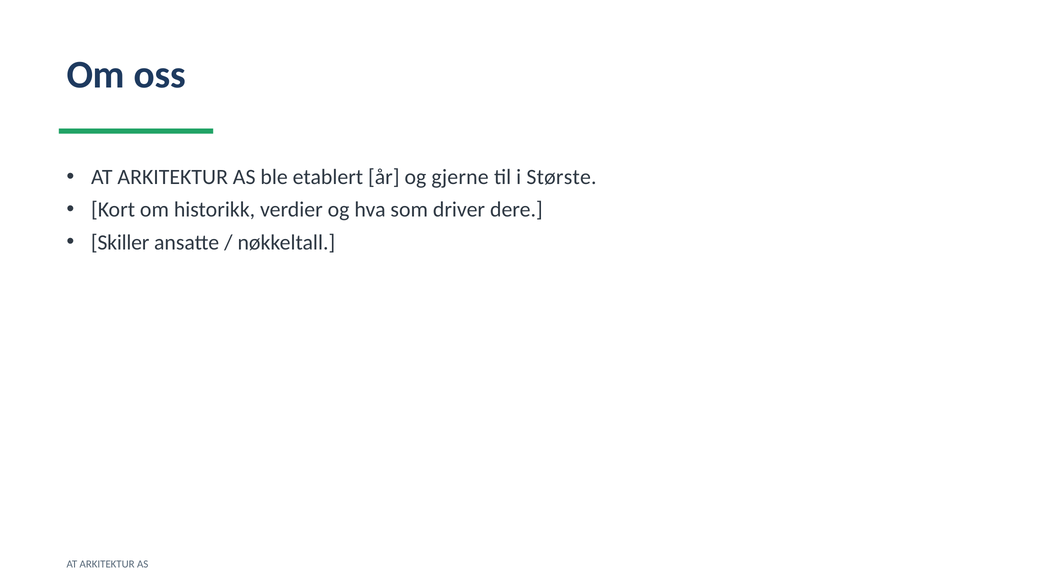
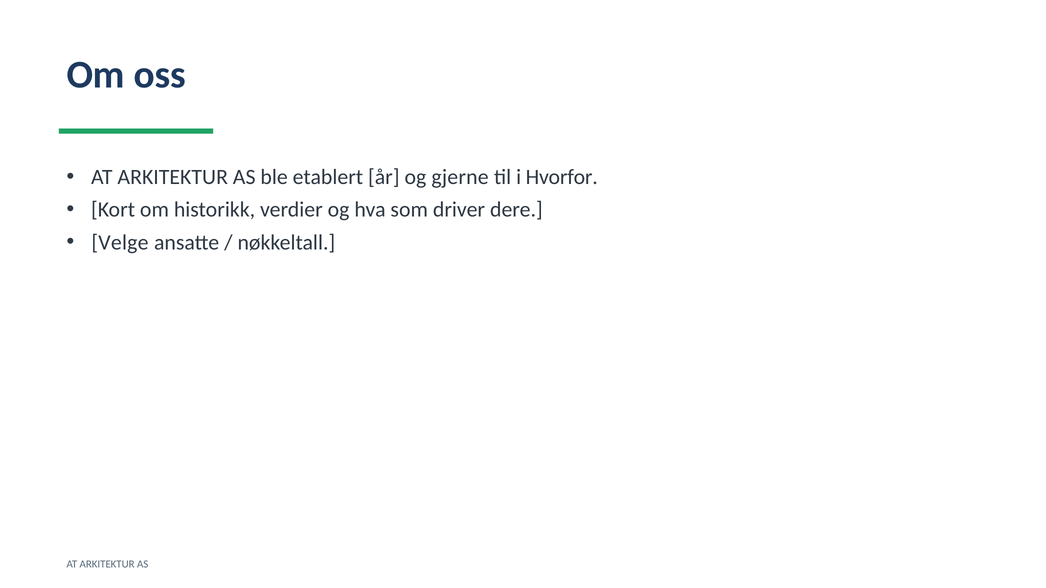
Største: Største -> Hvorfor
Skiller: Skiller -> Velge
